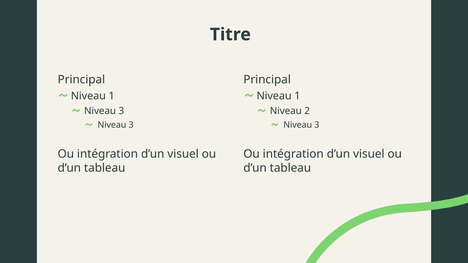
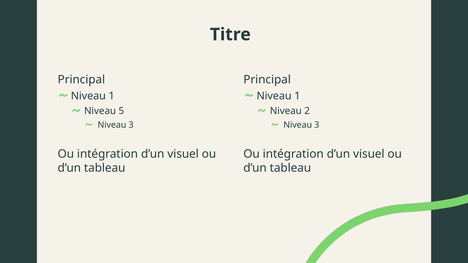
3 at (121, 111): 3 -> 5
